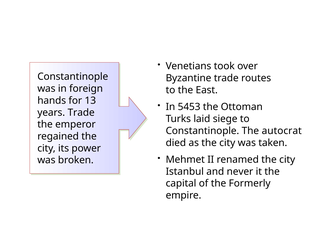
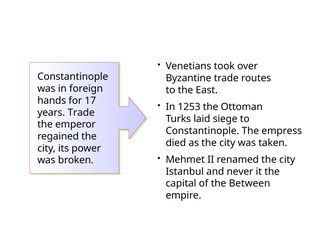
13: 13 -> 17
5453: 5453 -> 1253
autocrat: autocrat -> empress
Formerly: Formerly -> Between
